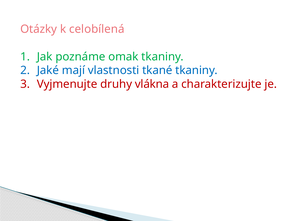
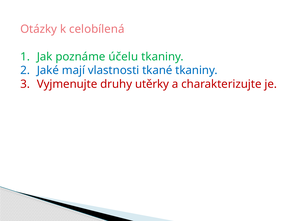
omak: omak -> účelu
vlákna: vlákna -> utěrky
